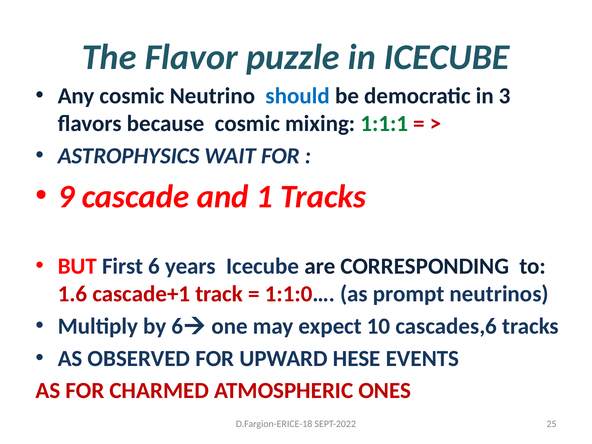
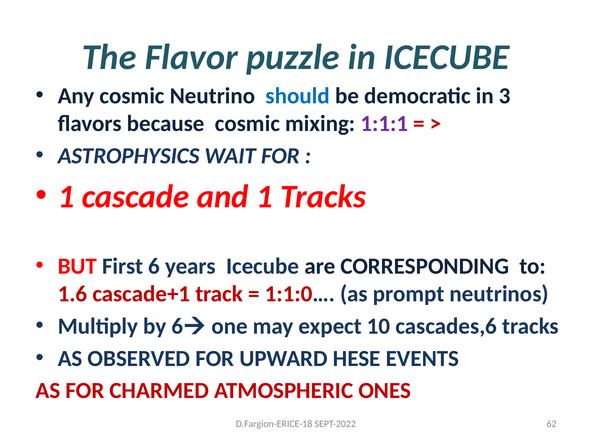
1:1:1 colour: green -> purple
9 at (66, 197): 9 -> 1
25: 25 -> 62
